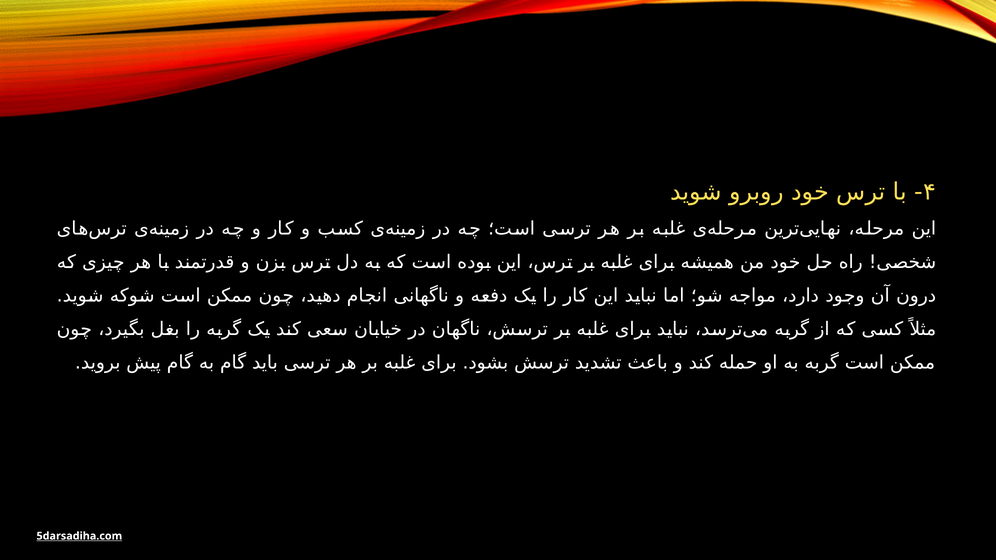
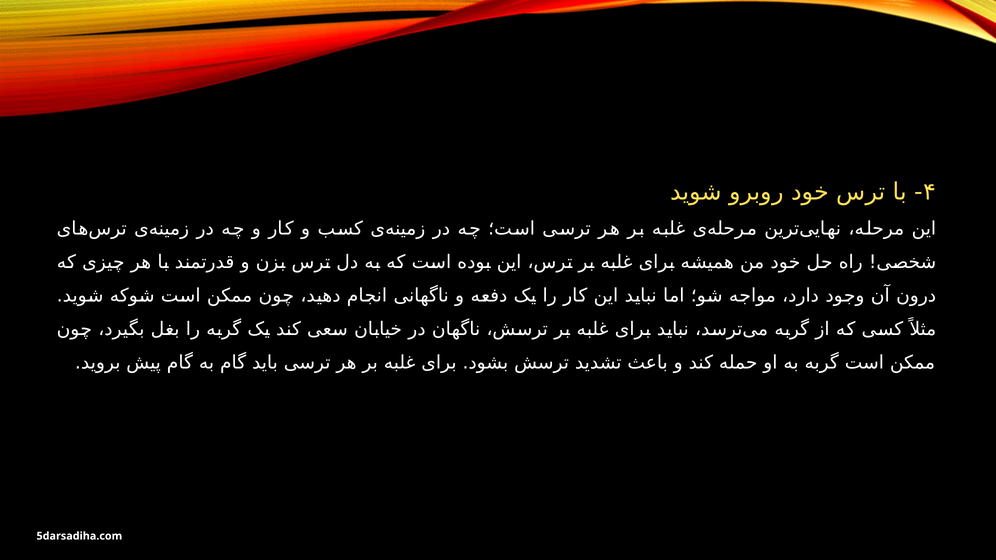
5darsadiha.com underline: present -> none
